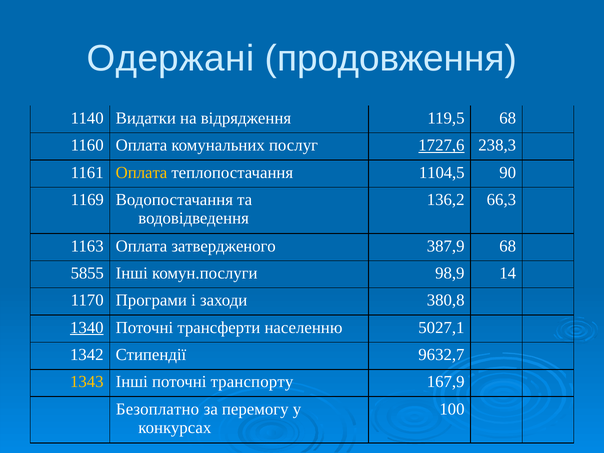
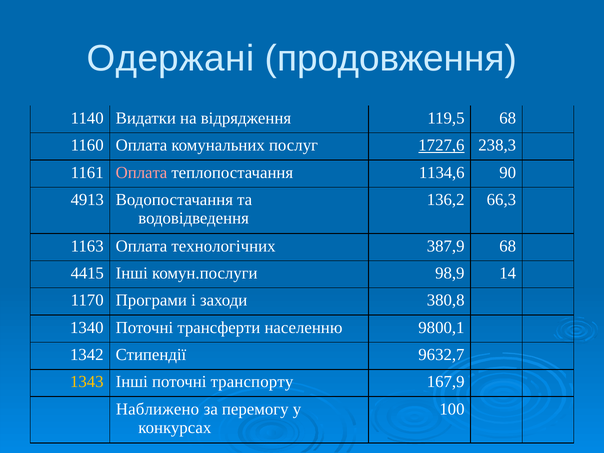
Оплата at (141, 172) colour: yellow -> pink
1104,5: 1104,5 -> 1134,6
1169: 1169 -> 4913
затвердженого: затвердженого -> технологічних
5855: 5855 -> 4415
1340 underline: present -> none
5027,1: 5027,1 -> 9800,1
Безоплатно: Безоплатно -> Наближено
